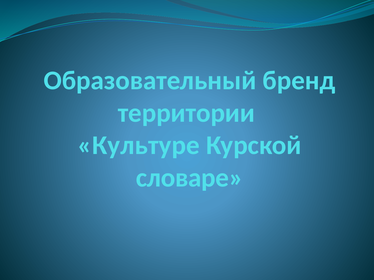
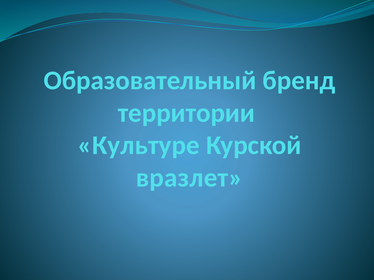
словаре: словаре -> вразлет
